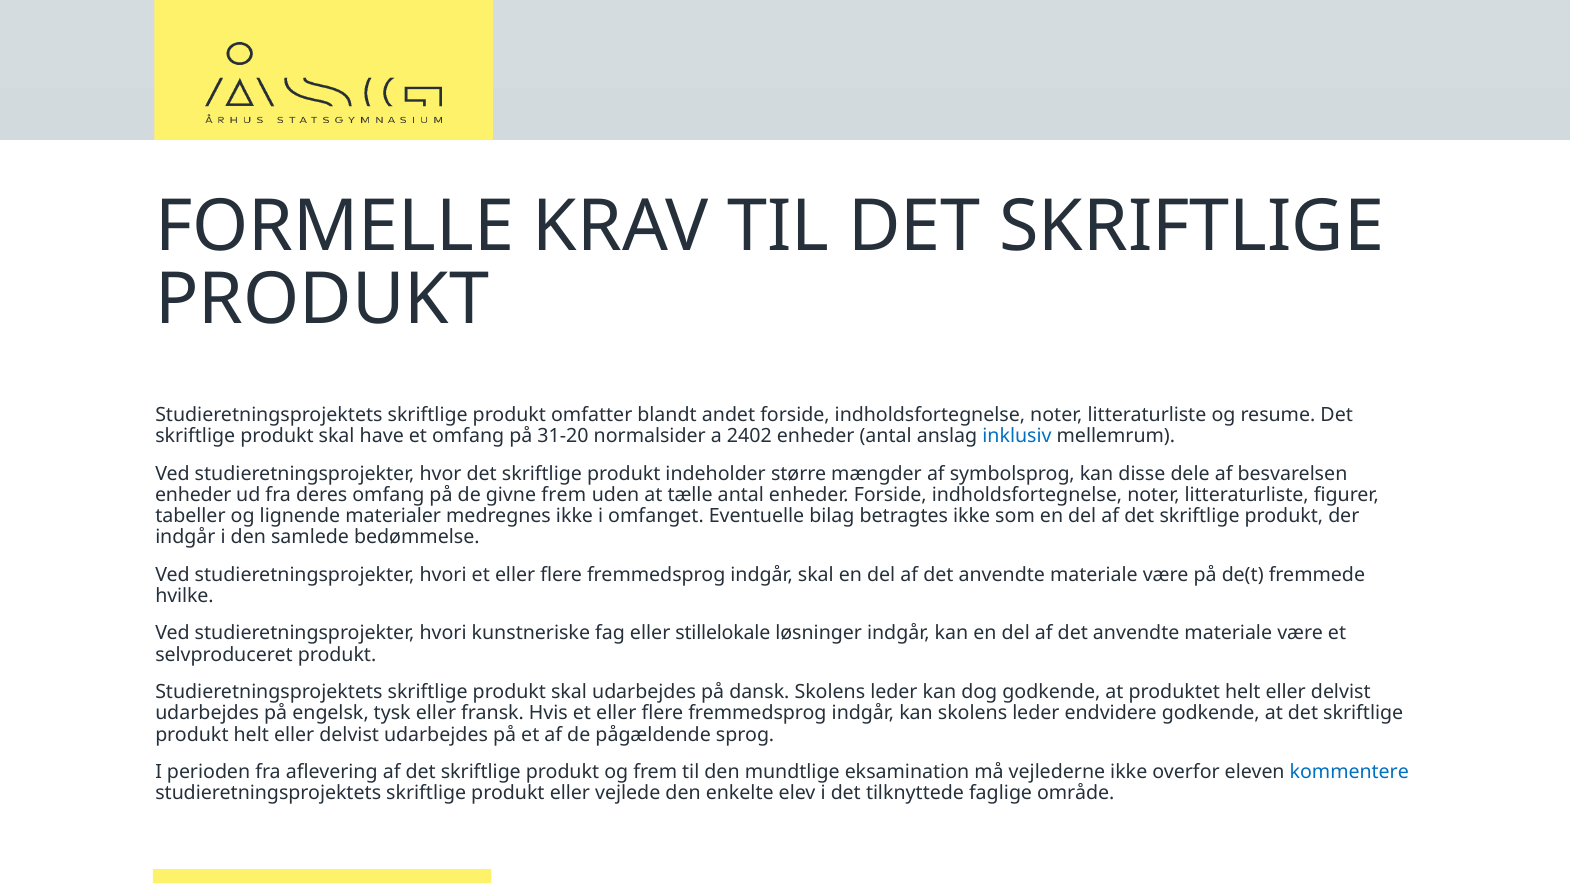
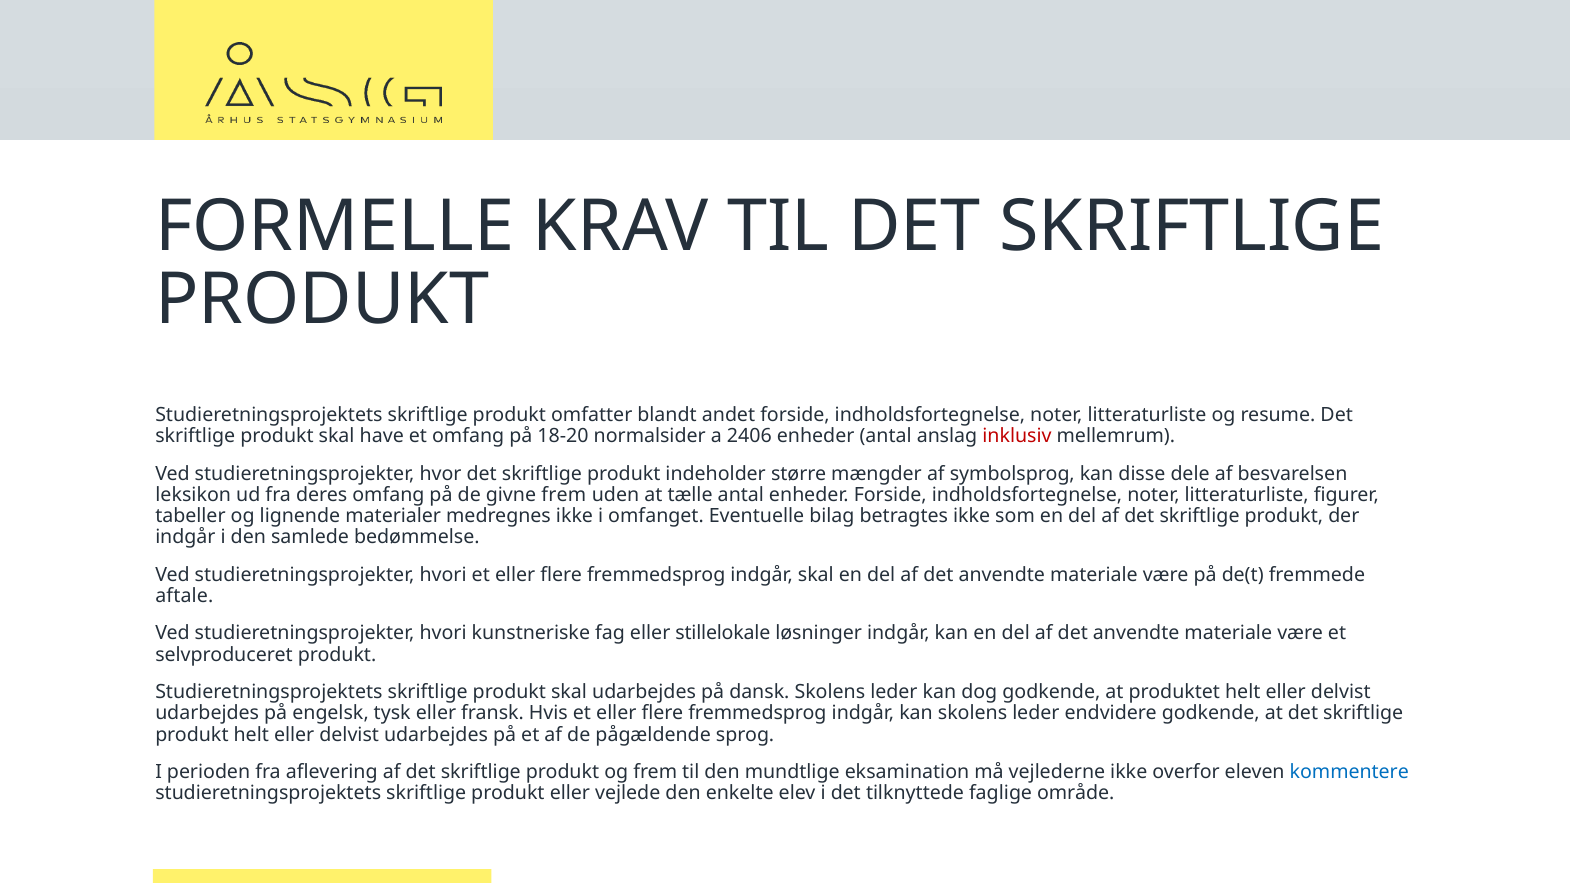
31-20: 31-20 -> 18-20
2402: 2402 -> 2406
inklusiv colour: blue -> red
enheder at (193, 495): enheder -> leksikon
hvilke: hvilke -> aftale
